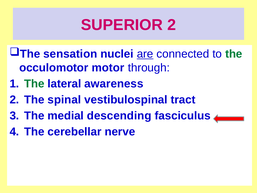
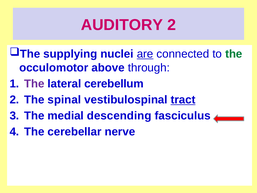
SUPERIOR: SUPERIOR -> AUDITORY
sensation: sensation -> supplying
motor: motor -> above
The at (34, 84) colour: green -> purple
awareness: awareness -> cerebellum
tract underline: none -> present
